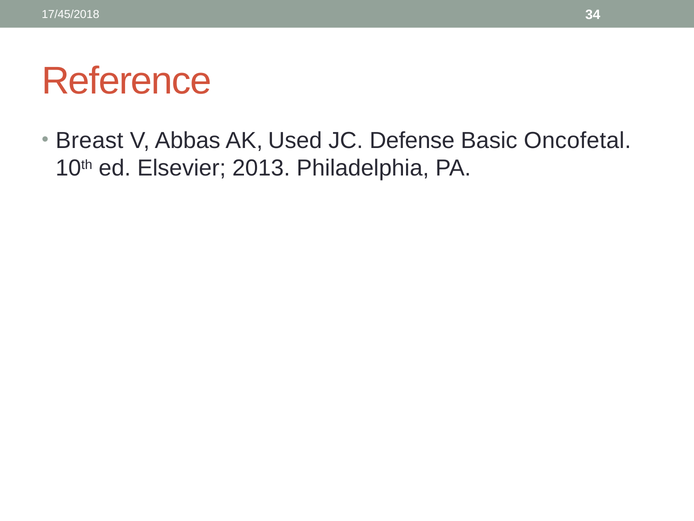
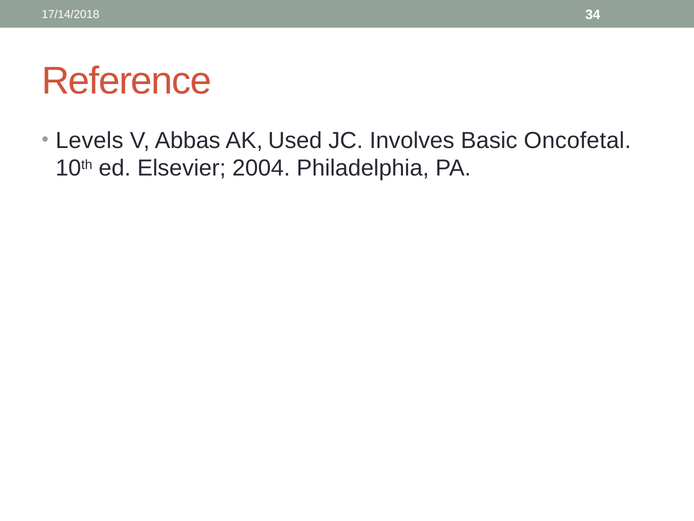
17/45/2018: 17/45/2018 -> 17/14/2018
Breast: Breast -> Levels
Defense: Defense -> Involves
2013: 2013 -> 2004
